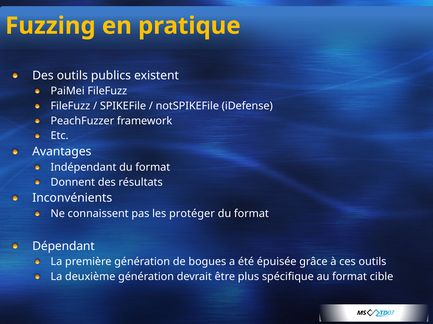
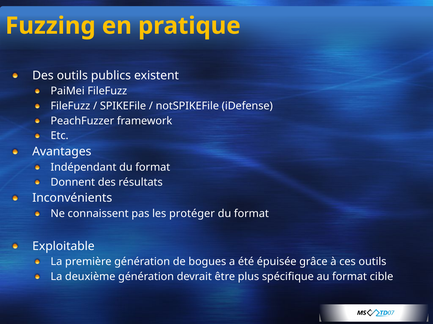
Dépendant: Dépendant -> Exploitable
